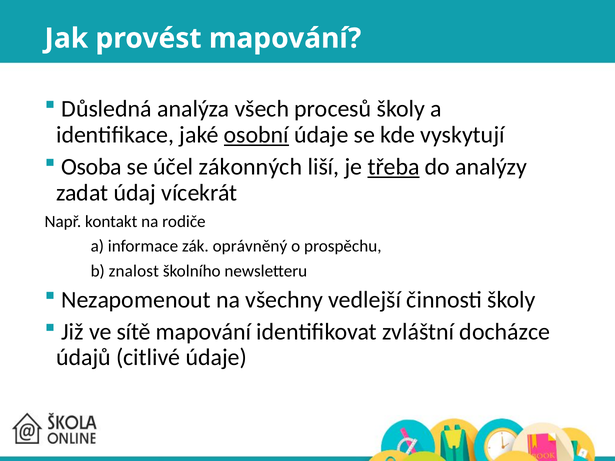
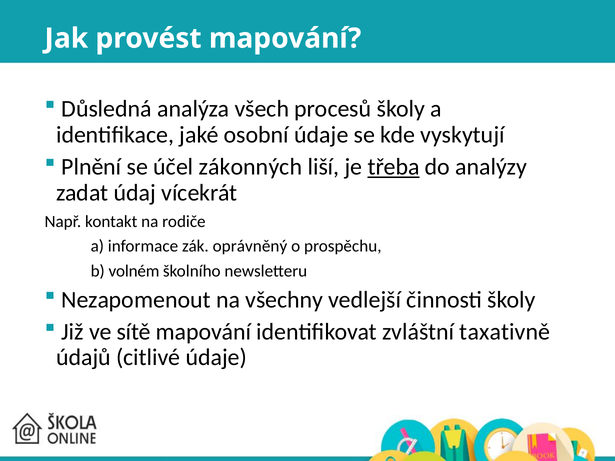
osobní underline: present -> none
Osoba: Osoba -> Plnění
znalost: znalost -> volném
docházce: docházce -> taxativně
